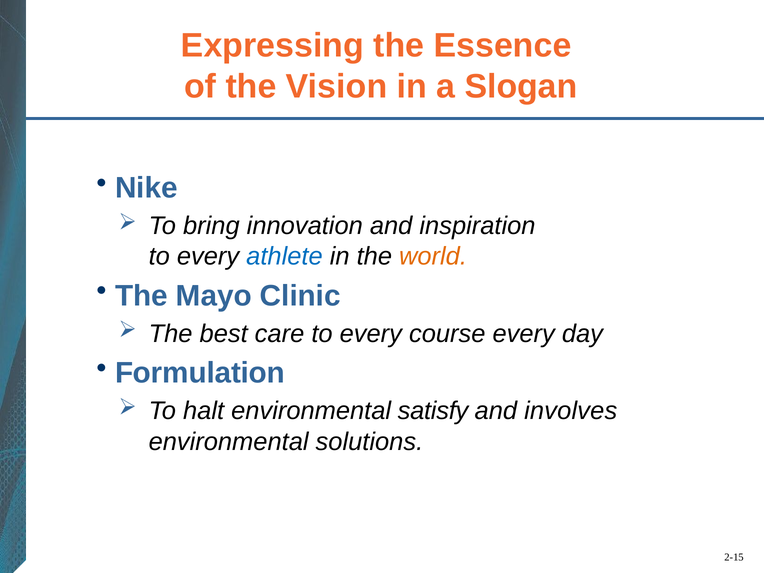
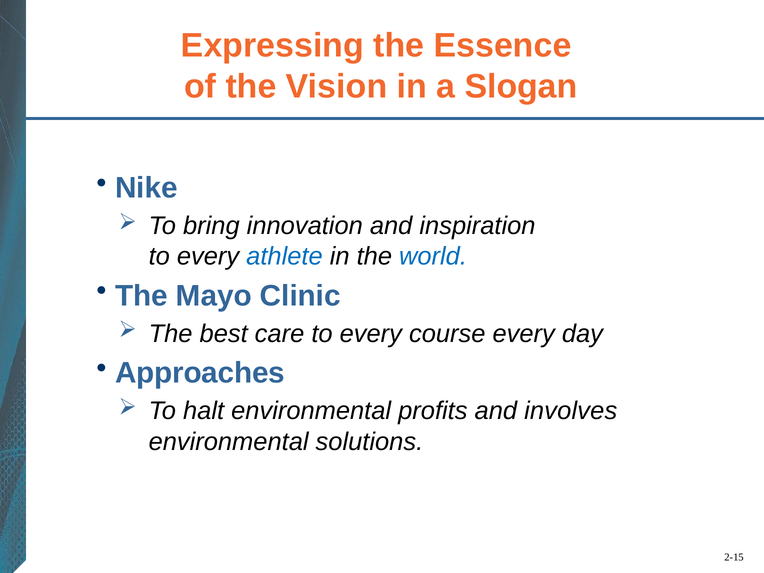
world colour: orange -> blue
Formulation: Formulation -> Approaches
satisfy: satisfy -> profits
